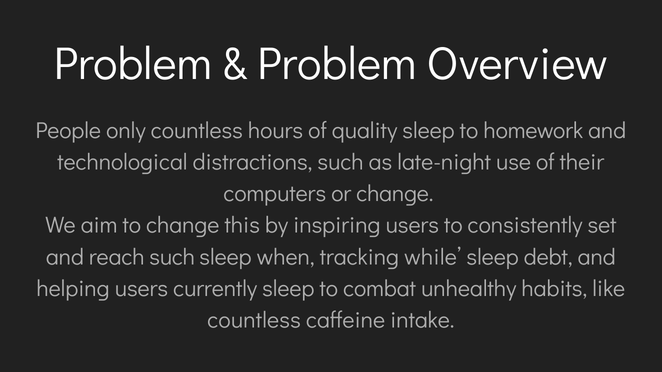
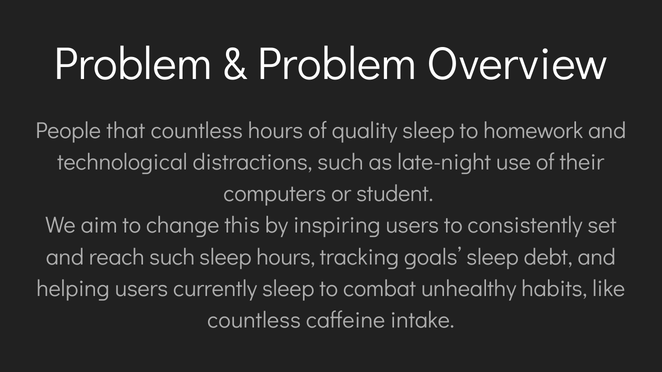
only: only -> that
or change: change -> student
sleep when: when -> hours
while: while -> goals
